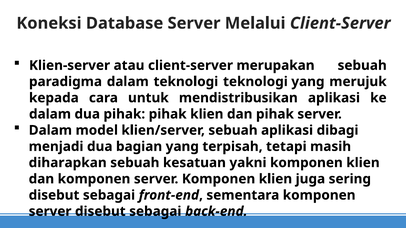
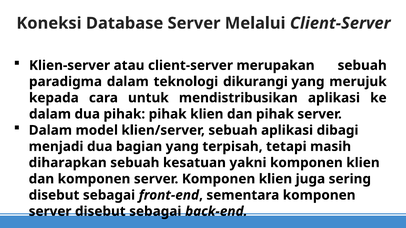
teknologi teknologi: teknologi -> dikurangi
